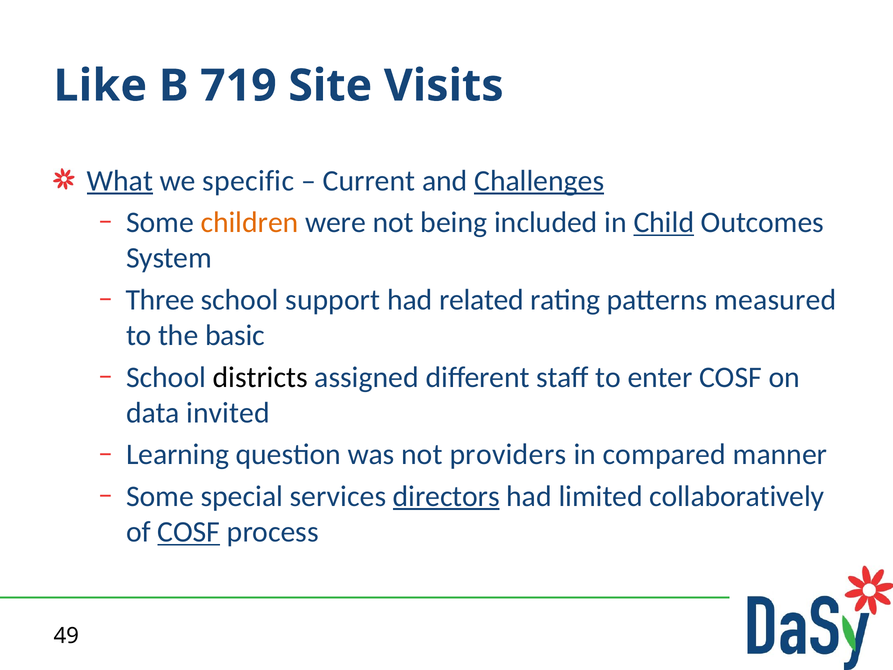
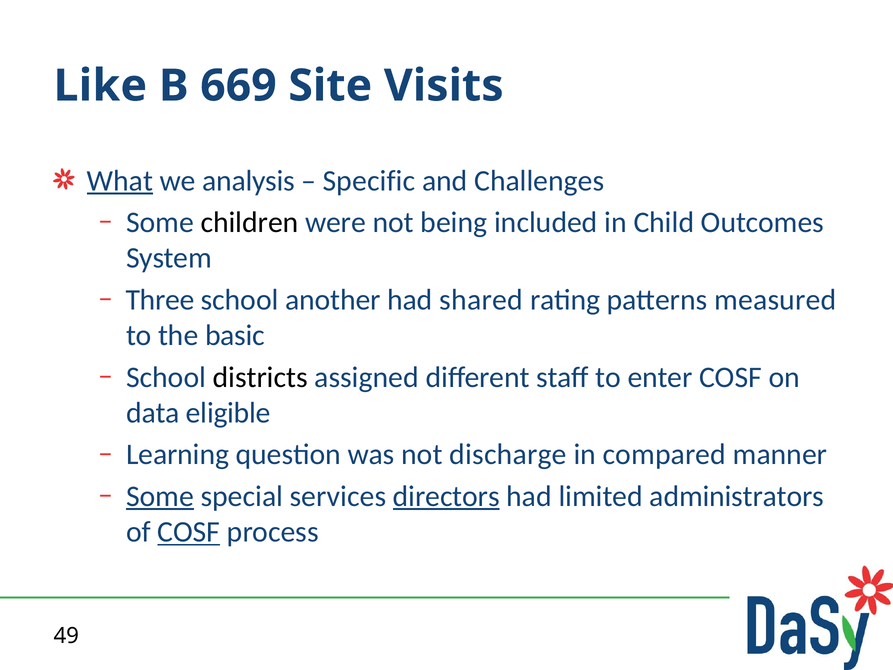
719: 719 -> 669
specific: specific -> analysis
Current: Current -> Specific
Challenges underline: present -> none
children colour: orange -> black
Child underline: present -> none
support: support -> another
related: related -> shared
invited: invited -> eligible
providers: providers -> discharge
Some at (160, 496) underline: none -> present
collaboratively: collaboratively -> administrators
